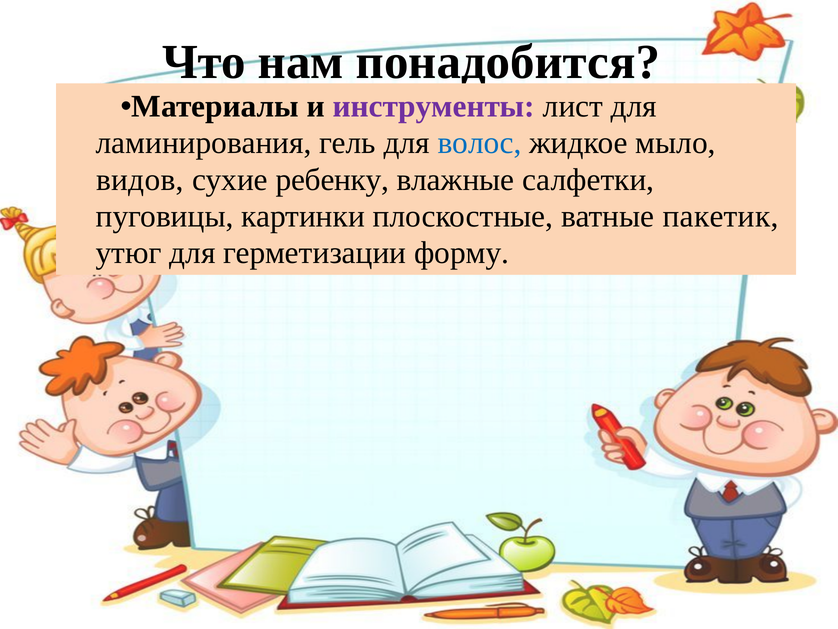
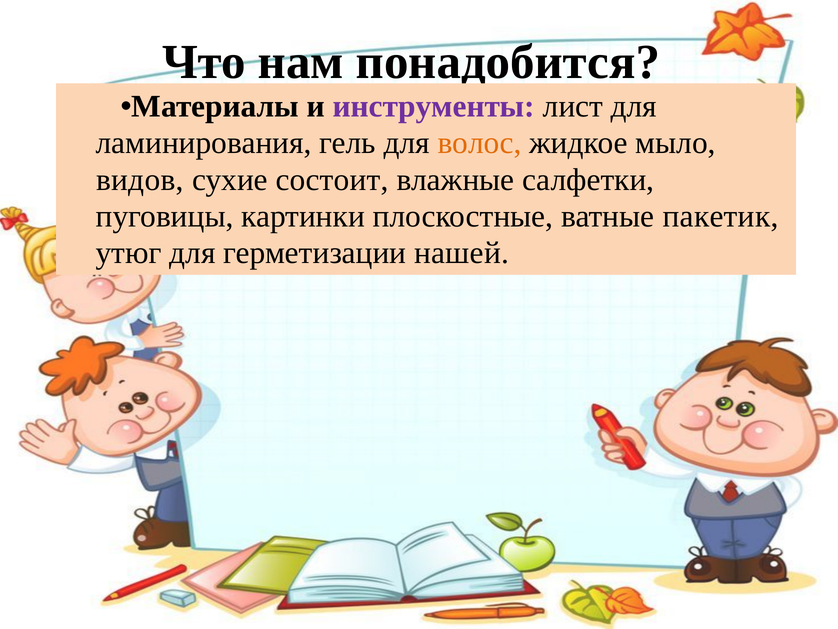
волос colour: blue -> orange
ребенку: ребенку -> состоит
форму: форму -> нашей
